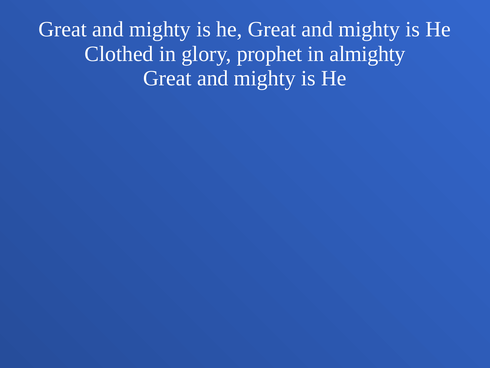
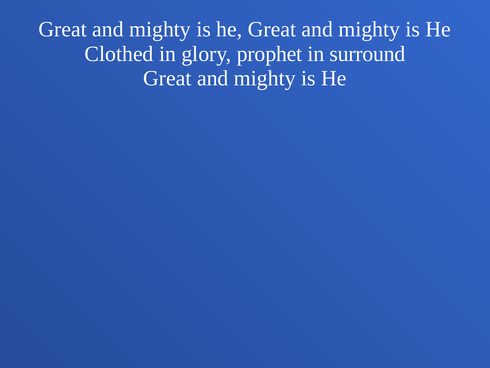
almighty: almighty -> surround
